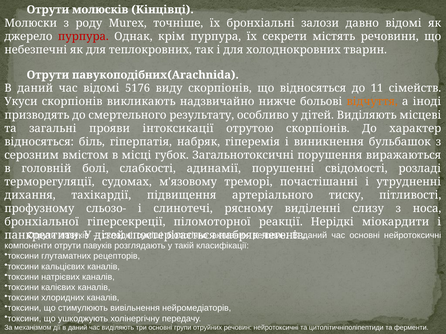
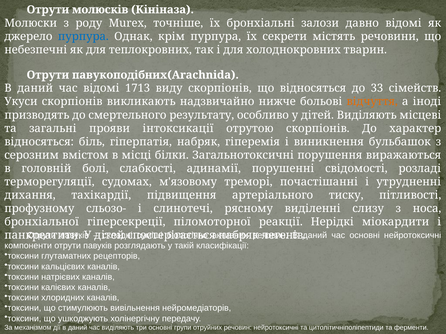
Кінцівці: Кінцівці -> Кініназа
пурпура at (83, 36) colour: red -> blue
5176: 5176 -> 1713
11: 11 -> 33
губок: губок -> білки
